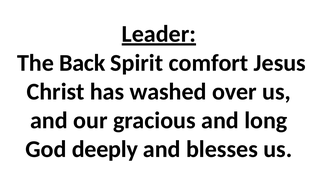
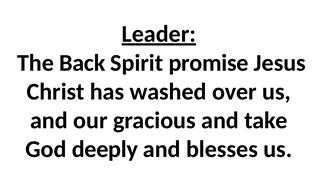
comfort: comfort -> promise
long: long -> take
